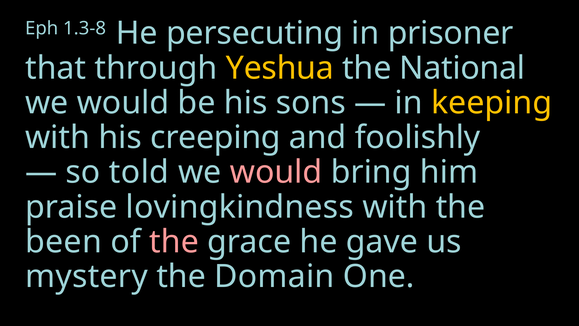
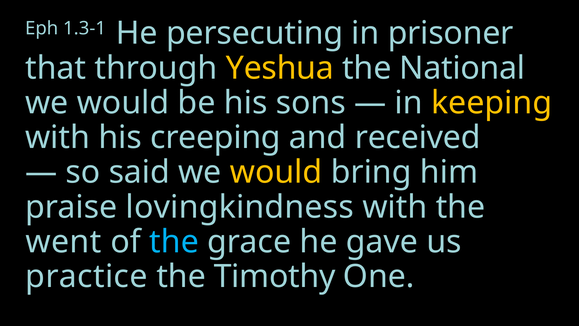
1.3-8: 1.3-8 -> 1.3-1
foolishly: foolishly -> received
told: told -> said
would at (276, 172) colour: pink -> yellow
been: been -> went
the at (174, 242) colour: pink -> light blue
mystery: mystery -> practice
Domain: Domain -> Timothy
